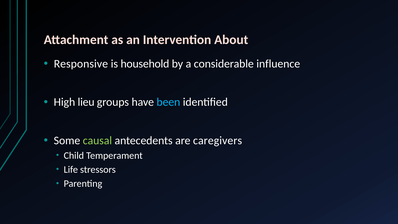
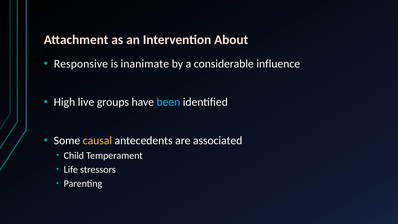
household: household -> inanimate
lieu: lieu -> live
causal colour: light green -> yellow
caregivers: caregivers -> associated
